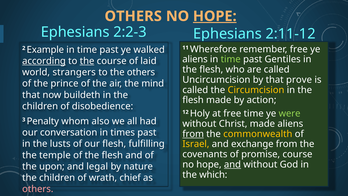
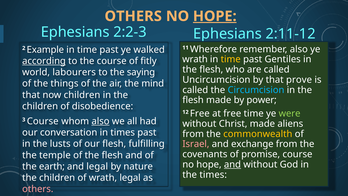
remember free: free -> also
aliens at (195, 59): aliens -> wrath
time at (231, 59) colour: light green -> yellow
the at (87, 61) underline: present -> none
laid: laid -> fitly
strangers: strangers -> labourers
the others: others -> saying
prince: prince -> things
Circumcision colour: yellow -> light blue
now buildeth: buildeth -> children
action: action -> power
12 Holy: Holy -> Free
3 Penalty: Penalty -> Course
also at (101, 121) underline: none -> present
from at (193, 134) underline: present -> none
Israel colour: yellow -> pink
upon: upon -> earth
the which: which -> times
wrath chief: chief -> legal
